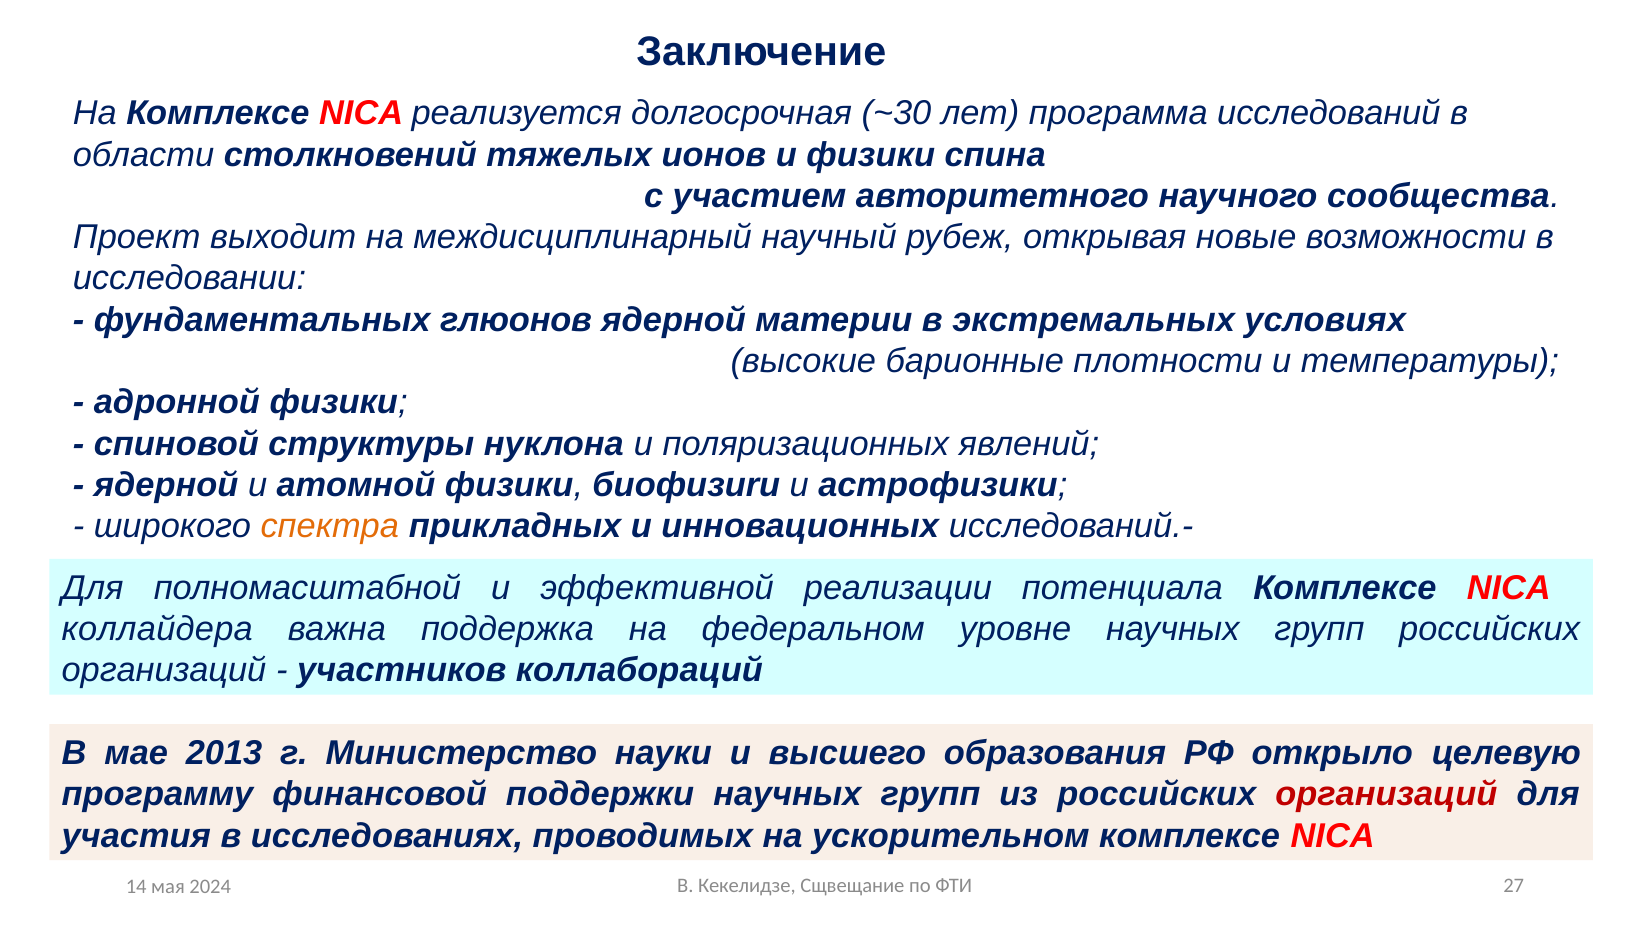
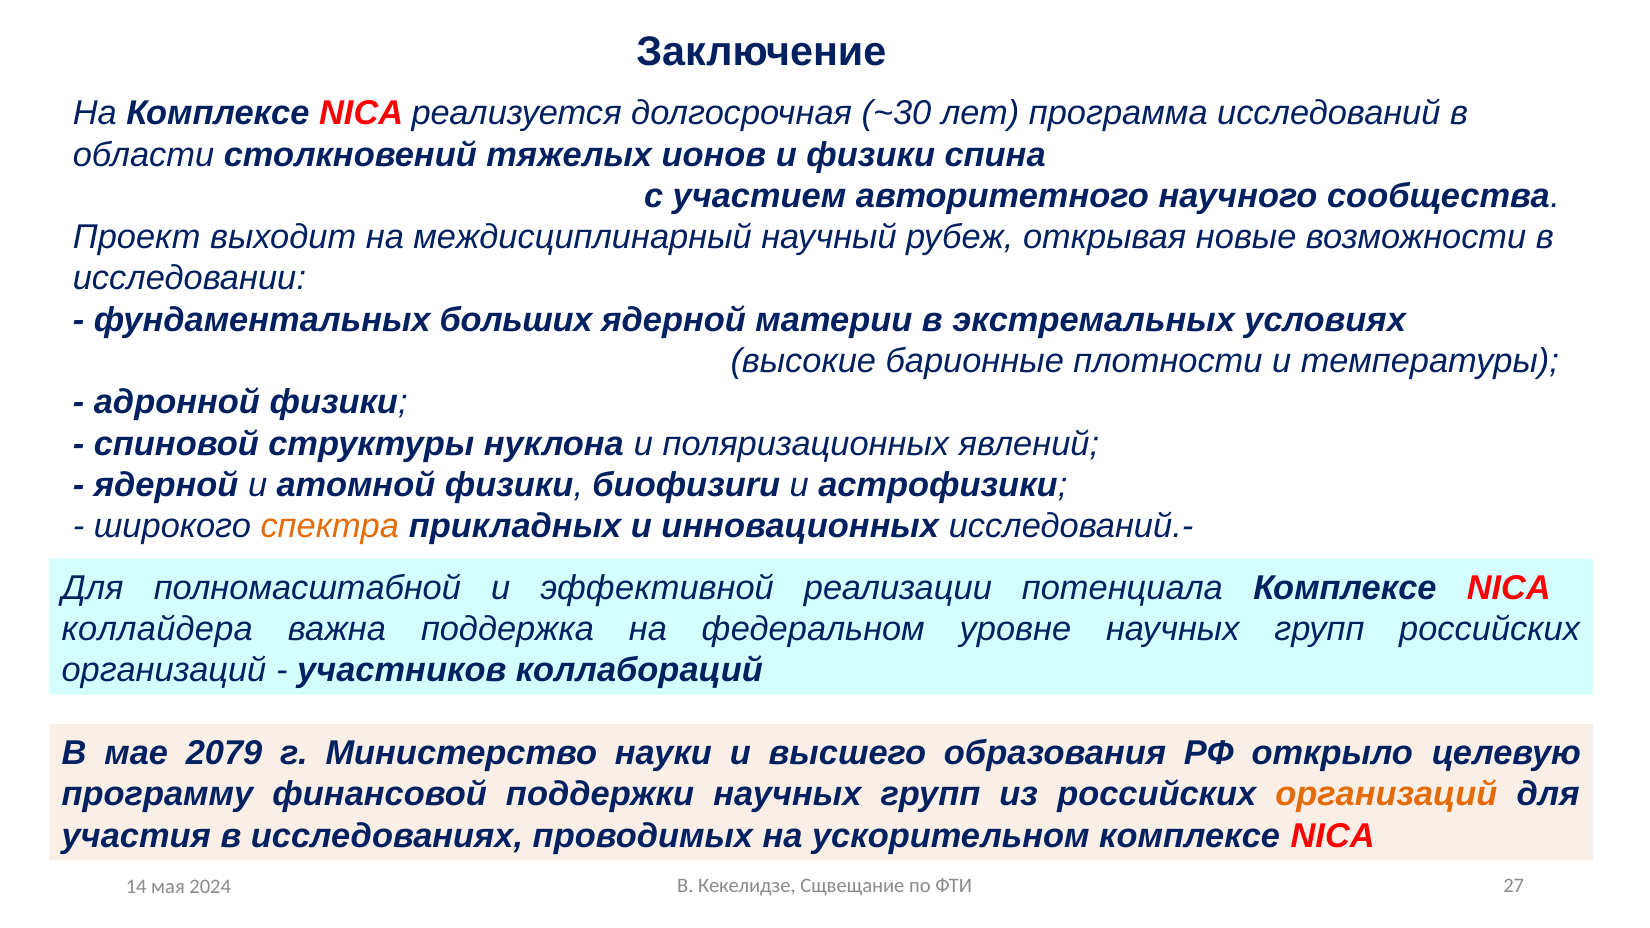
глюонов: глюонов -> больших
2013: 2013 -> 2079
организаций at (1386, 795) colour: red -> orange
